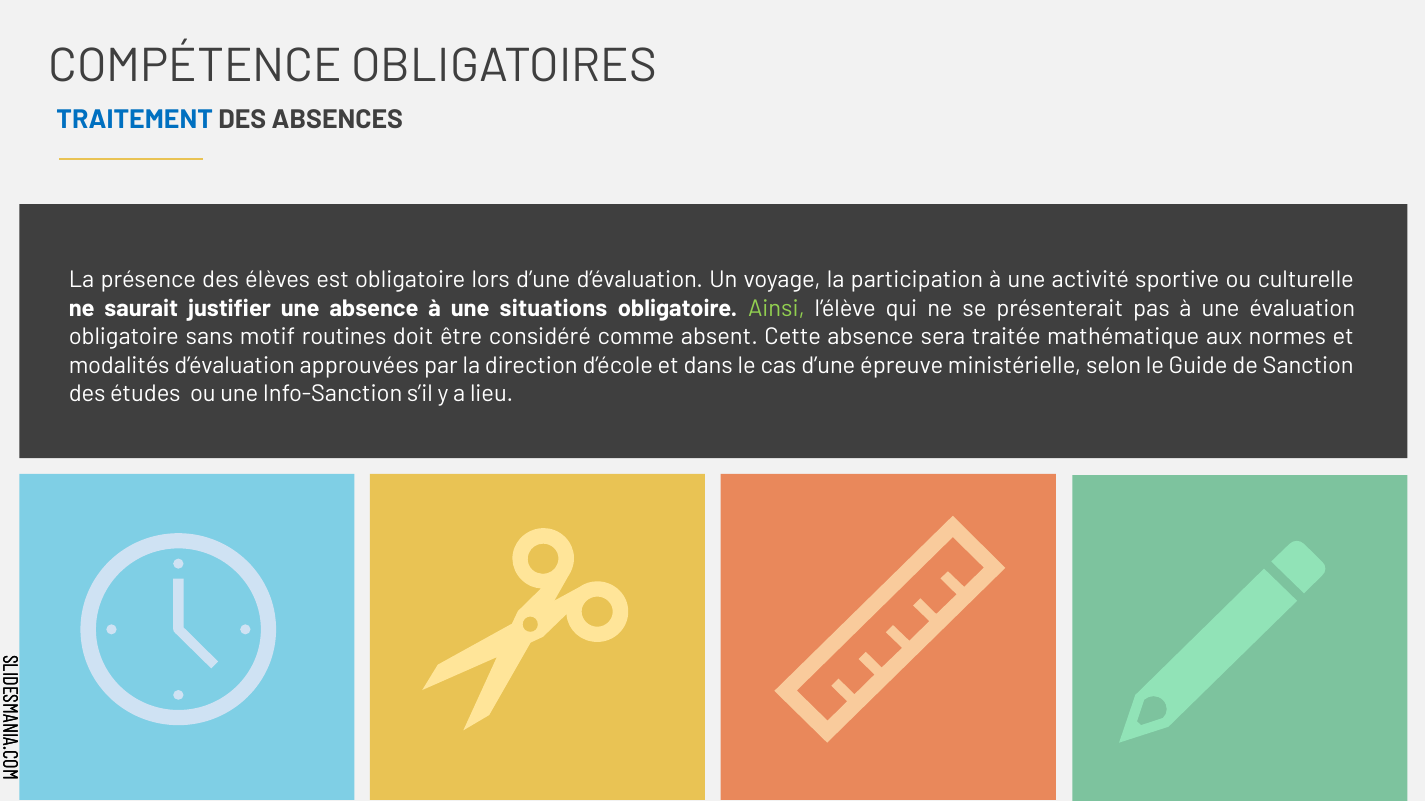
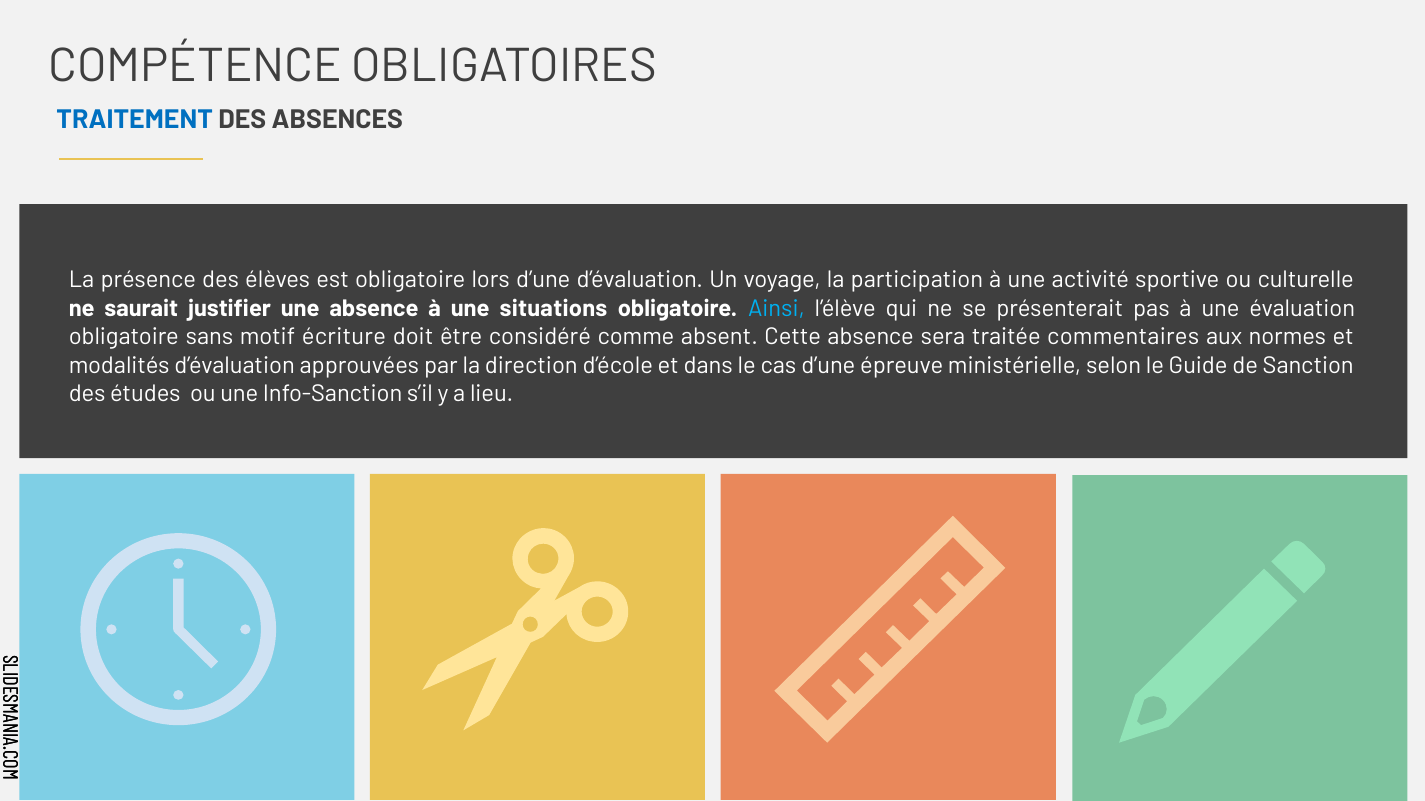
Ainsi colour: light green -> light blue
routines: routines -> écriture
mathématique: mathématique -> commentaires
